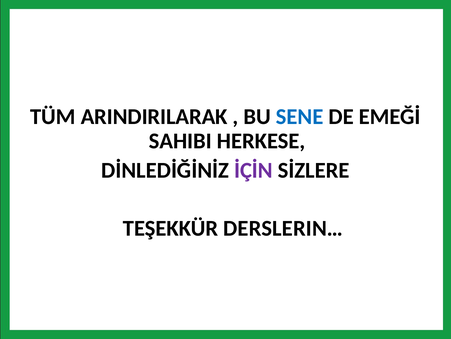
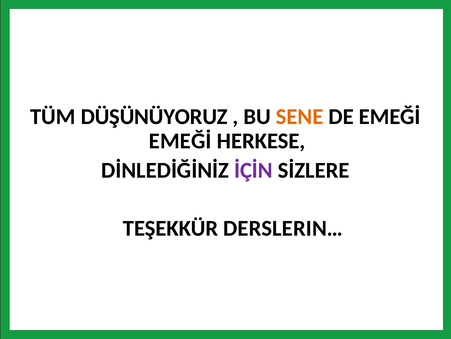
ARINDIRILARAK: ARINDIRILARAK -> DÜŞÜNÜYORUZ
SENE colour: blue -> orange
SAHIBI at (180, 141): SAHIBI -> EMEĞİ
